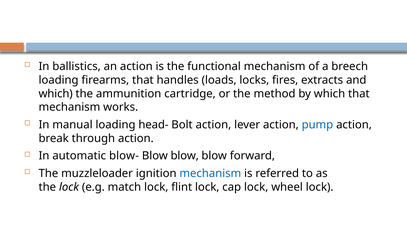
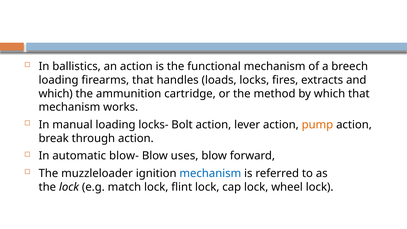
head-: head- -> locks-
pump colour: blue -> orange
blow at (185, 156): blow -> uses
